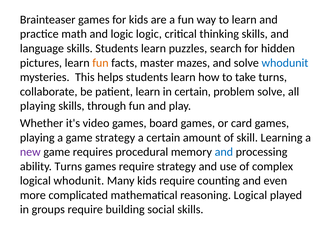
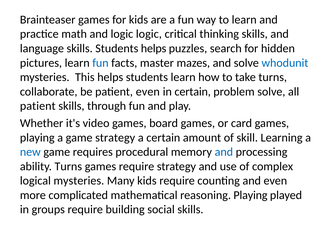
skills Students learn: learn -> helps
fun at (100, 63) colour: orange -> blue
patient learn: learn -> even
playing at (38, 106): playing -> patient
new colour: purple -> blue
logical whodunit: whodunit -> mysteries
reasoning Logical: Logical -> Playing
